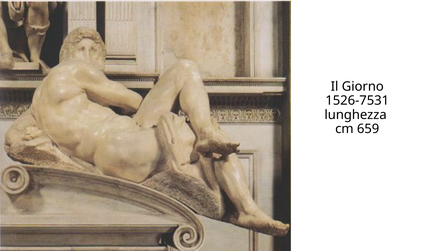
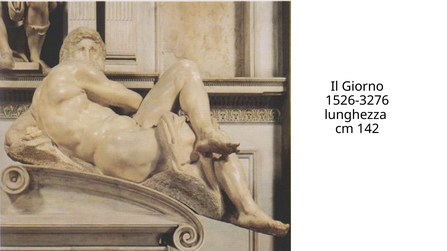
1526-7531: 1526-7531 -> 1526-3276
659: 659 -> 142
